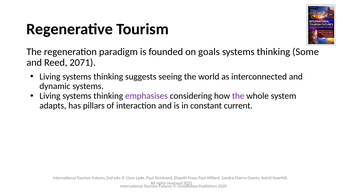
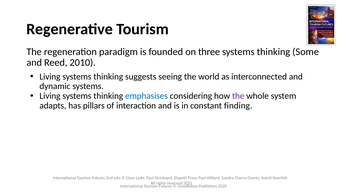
goals: goals -> three
2071: 2071 -> 2010
emphasises colour: purple -> blue
current: current -> finding
